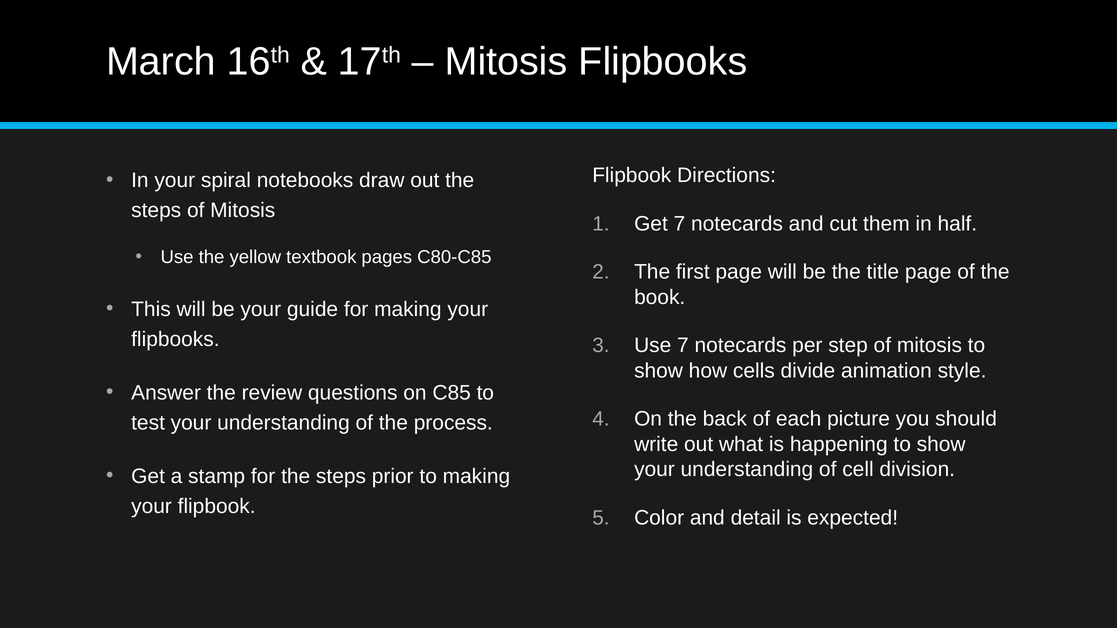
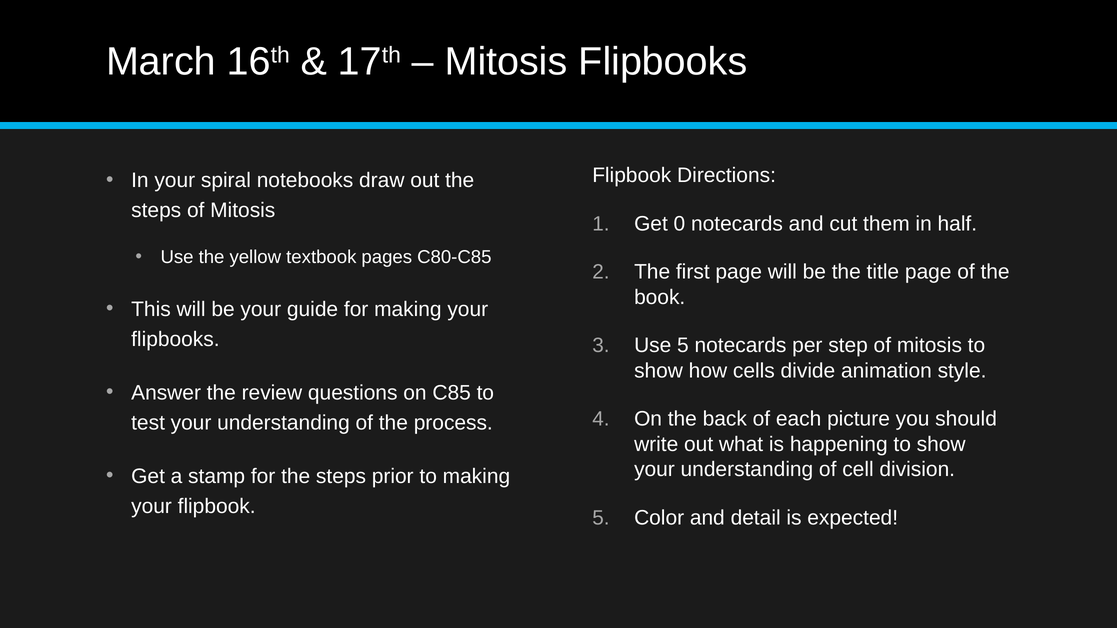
Get 7: 7 -> 0
Use 7: 7 -> 5
